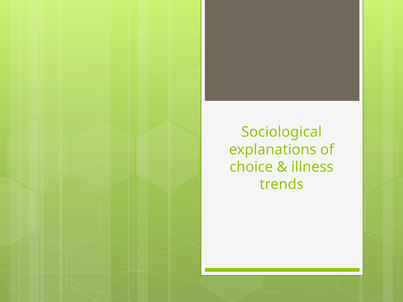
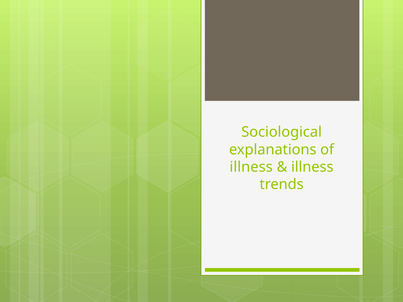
choice at (251, 167): choice -> illness
